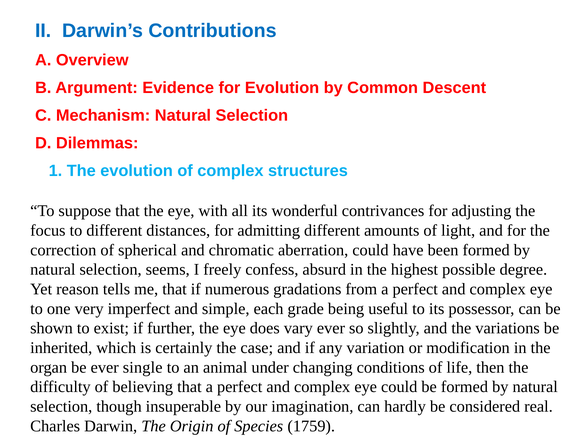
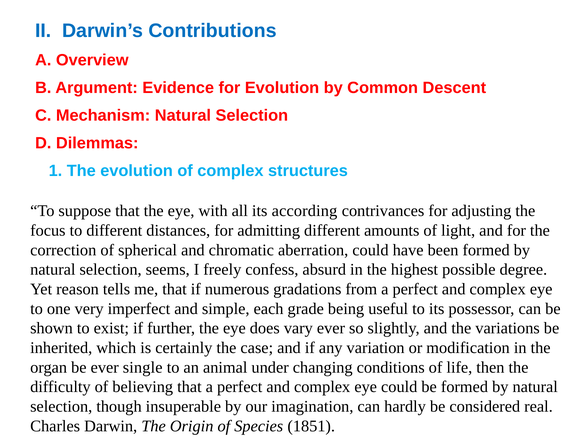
wonderful: wonderful -> according
1759: 1759 -> 1851
